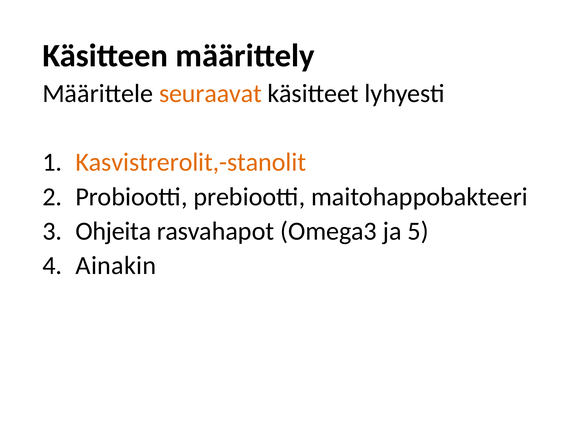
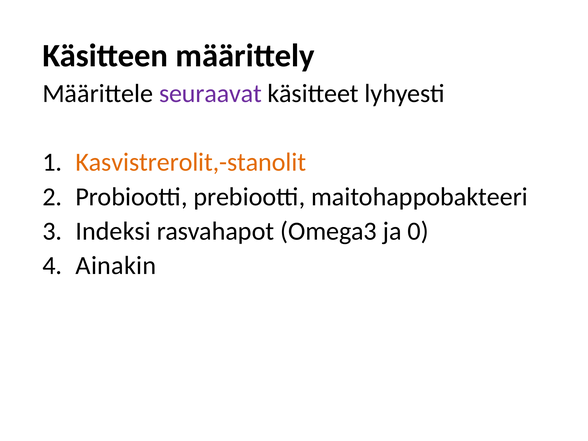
seuraavat colour: orange -> purple
Ohjeita: Ohjeita -> Indeksi
5: 5 -> 0
